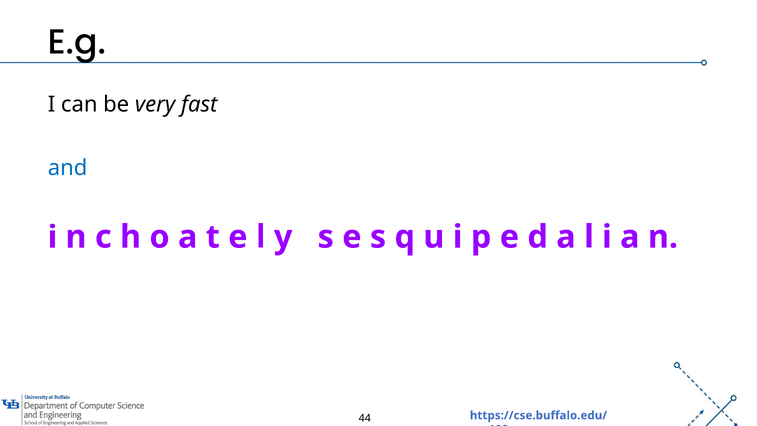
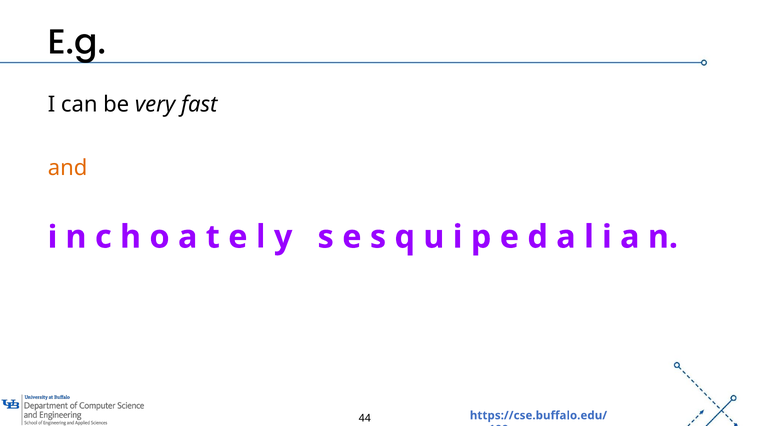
and colour: blue -> orange
